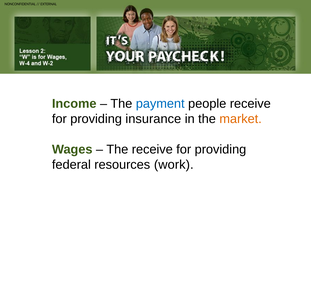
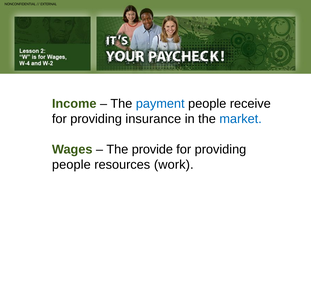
market colour: orange -> blue
The receive: receive -> provide
federal at (71, 165): federal -> people
